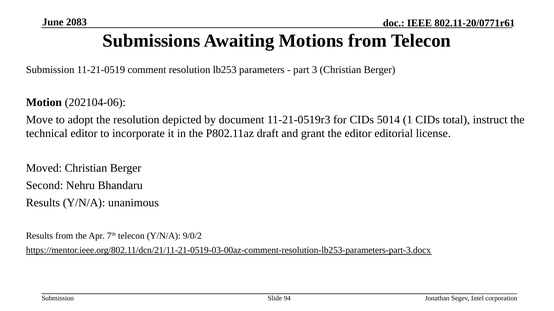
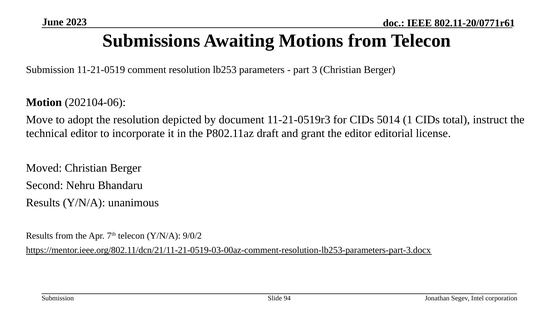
2083: 2083 -> 2023
